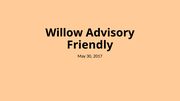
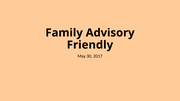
Willow: Willow -> Family
